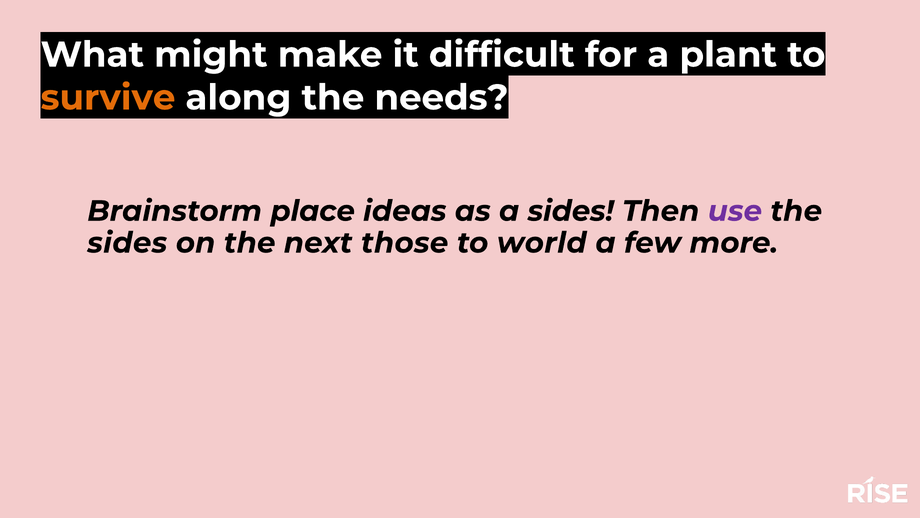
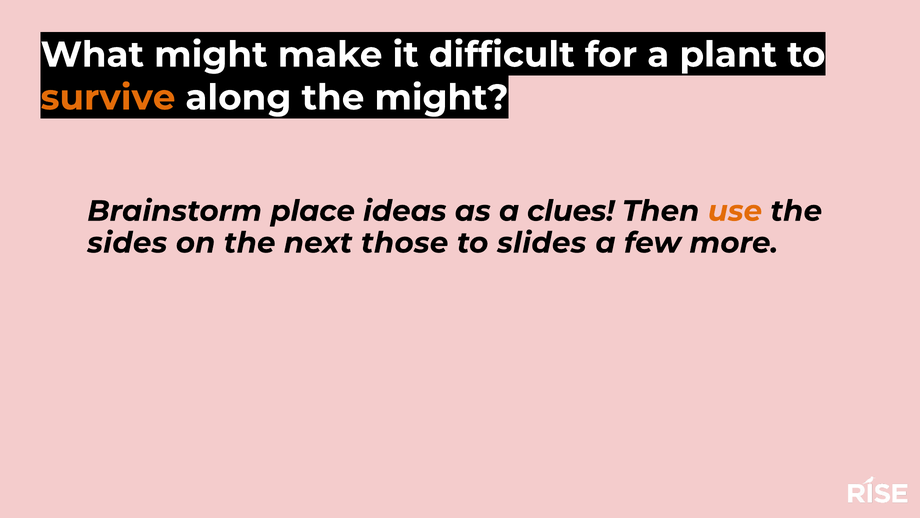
the needs: needs -> might
a sides: sides -> clues
use colour: purple -> orange
world: world -> slides
